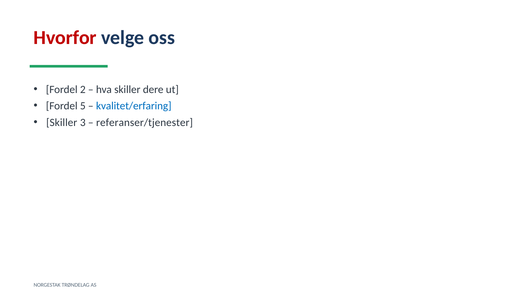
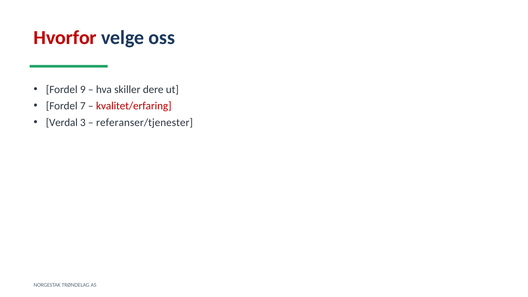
2: 2 -> 9
5: 5 -> 7
kvalitet/erfaring colour: blue -> red
Skiller at (62, 122): Skiller -> Verdal
